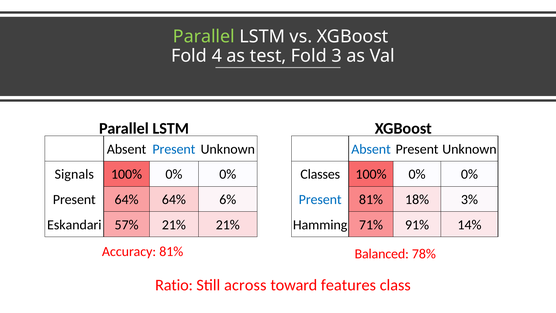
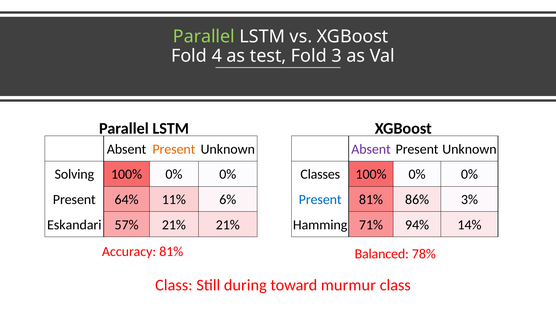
Present at (174, 149) colour: blue -> orange
Absent at (371, 149) colour: blue -> purple
Signals: Signals -> Solving
64% 64%: 64% -> 11%
18%: 18% -> 86%
91%: 91% -> 94%
Ratio at (174, 285): Ratio -> Class
across: across -> during
features: features -> murmur
